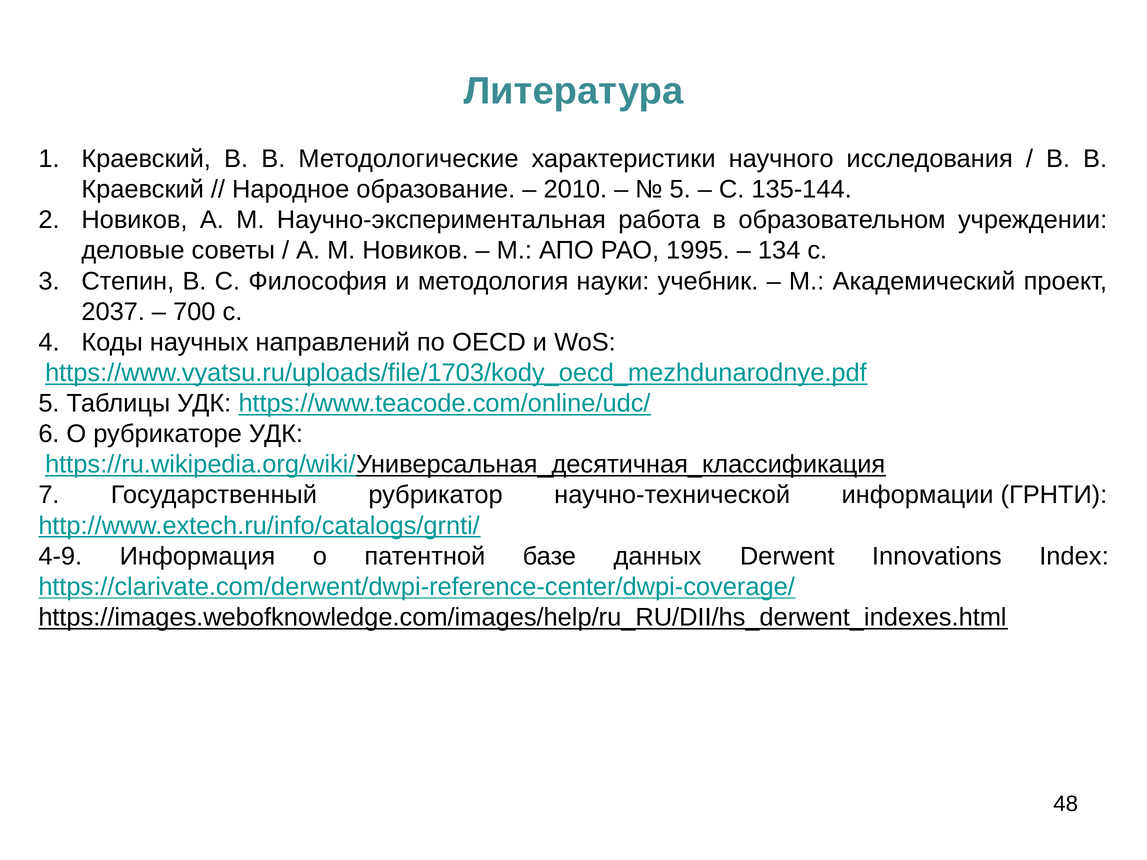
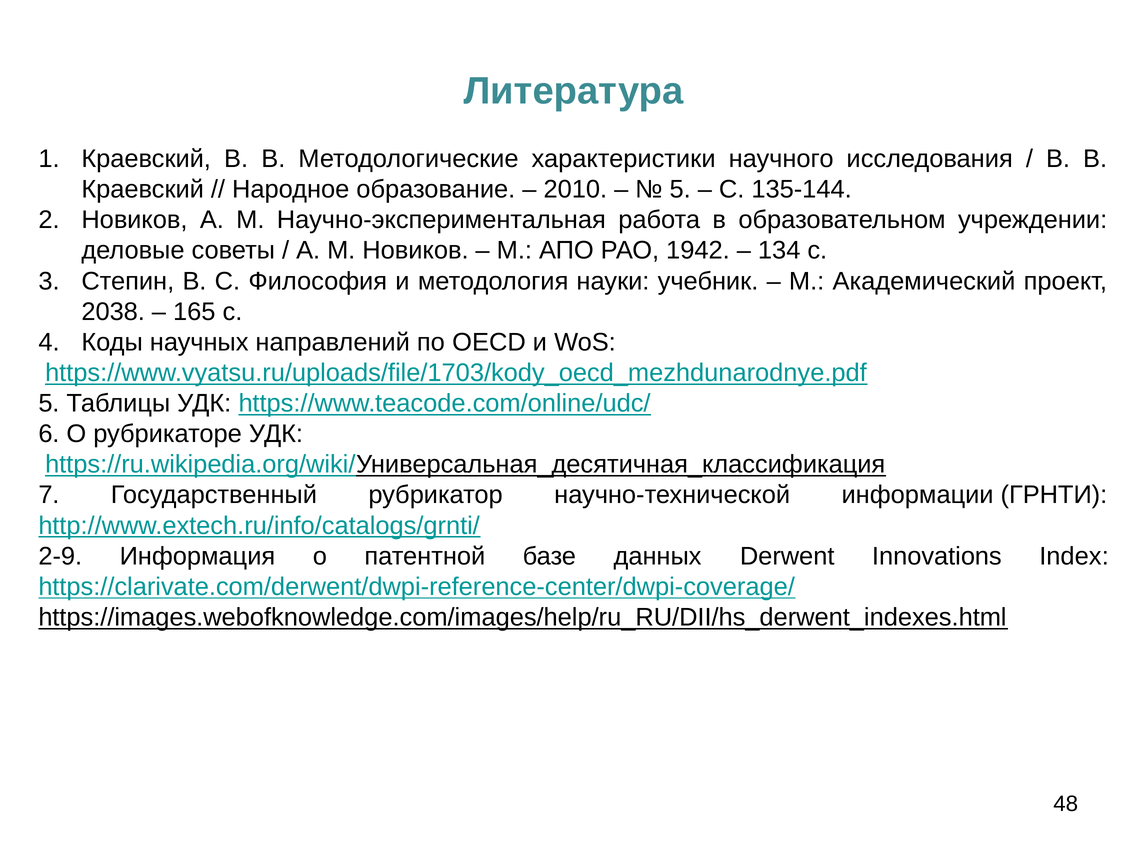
1995: 1995 -> 1942
2037: 2037 -> 2038
700: 700 -> 165
4-9: 4-9 -> 2-9
